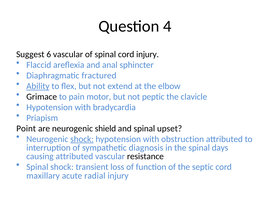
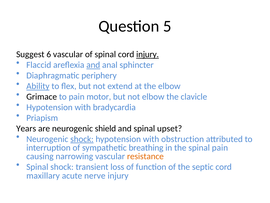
4: 4 -> 5
injury at (148, 54) underline: none -> present
and at (93, 65) underline: none -> present
fractured: fractured -> periphery
not peptic: peptic -> elbow
Point: Point -> Years
diagnosis: diagnosis -> breathing
spinal days: days -> pain
causing attributed: attributed -> narrowing
resistance colour: black -> orange
radial: radial -> nerve
